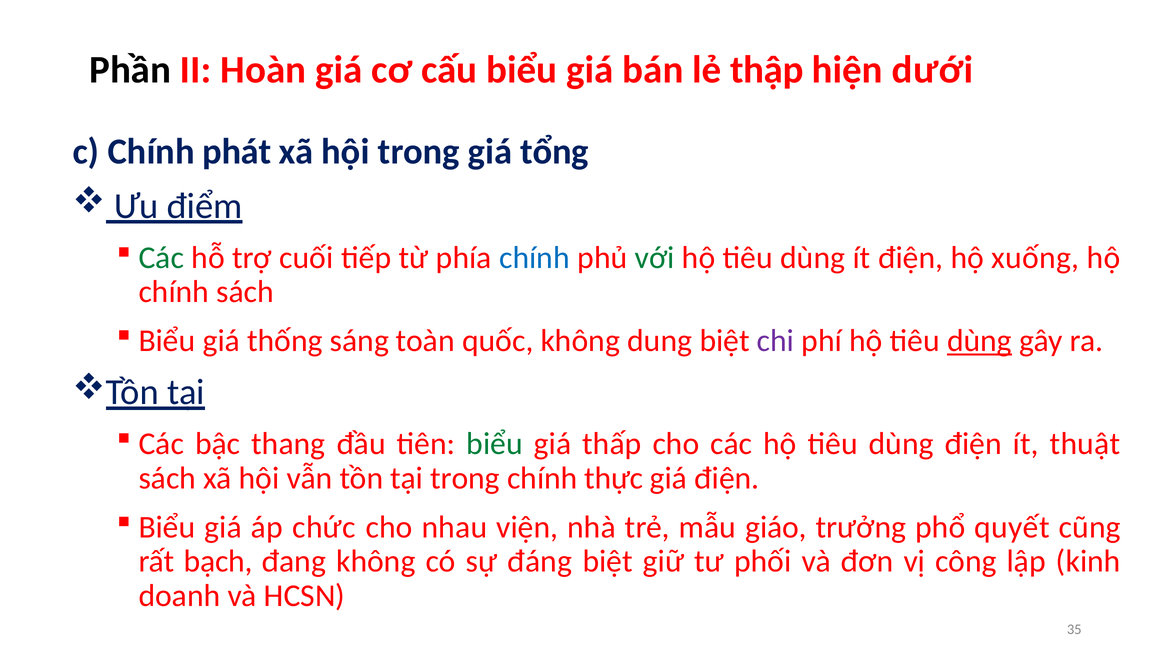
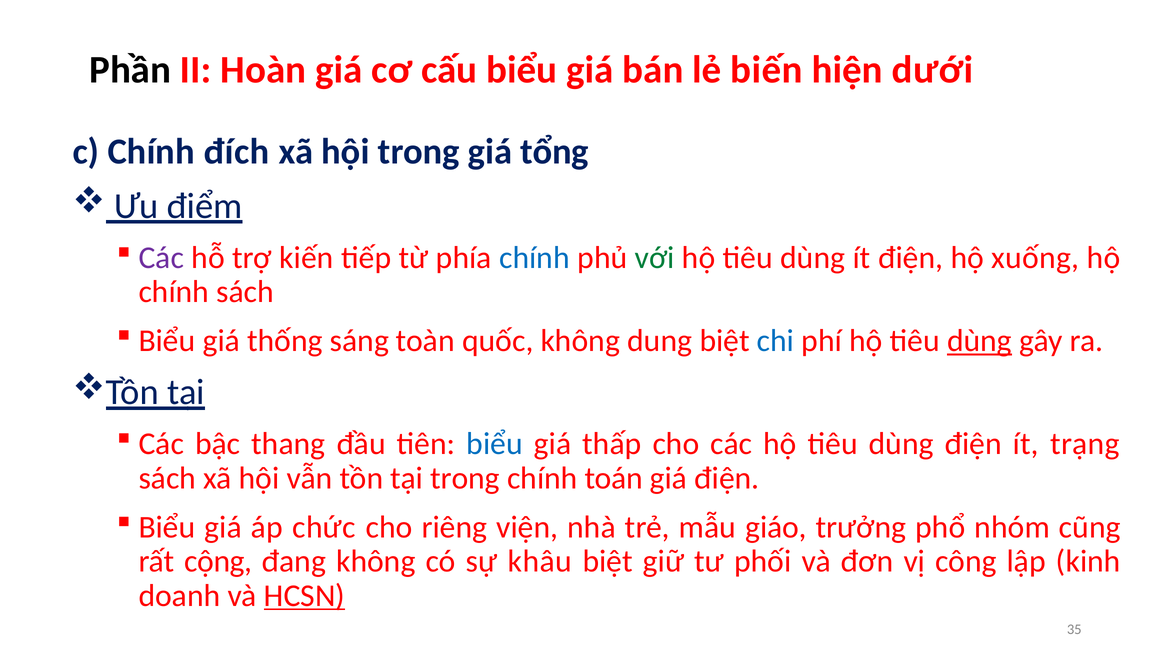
thập: thập -> biến
phát: phát -> đích
Các at (161, 258) colour: green -> purple
cuối: cuối -> kiến
chi colour: purple -> blue
biểu at (495, 444) colour: green -> blue
thuật: thuật -> trạng
thực: thực -> toán
nhau: nhau -> riêng
quyết: quyết -> nhóm
bạch: bạch -> cộng
đáng: đáng -> khâu
HCSN underline: none -> present
